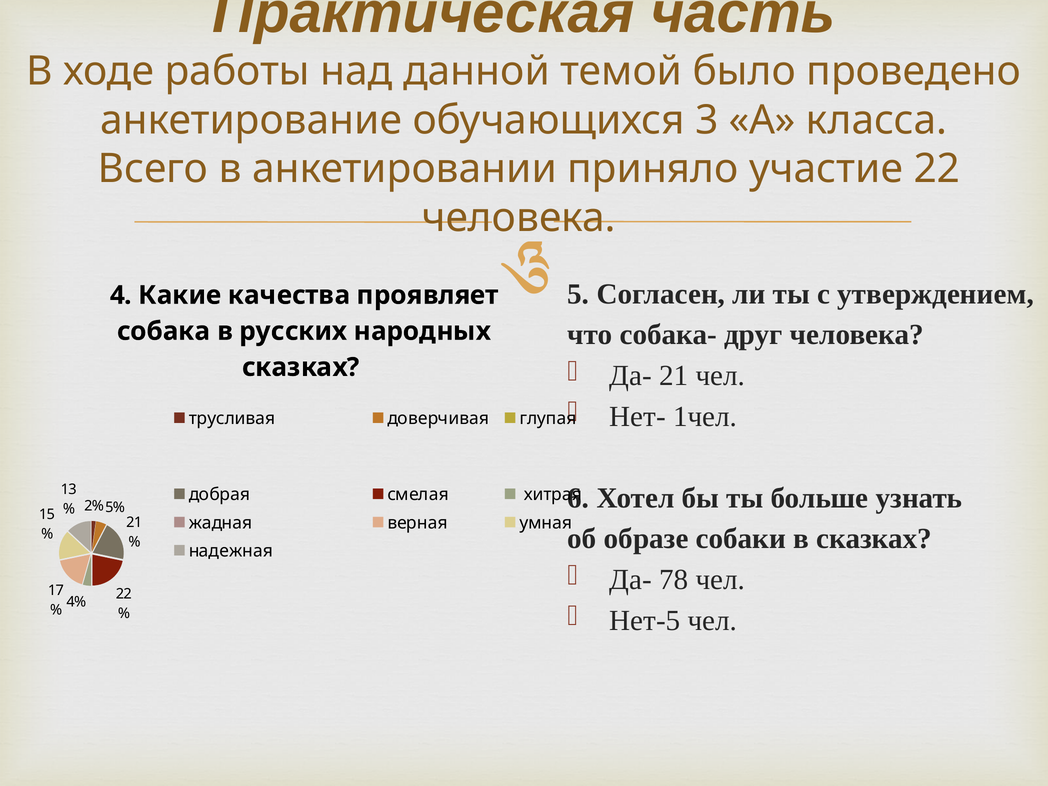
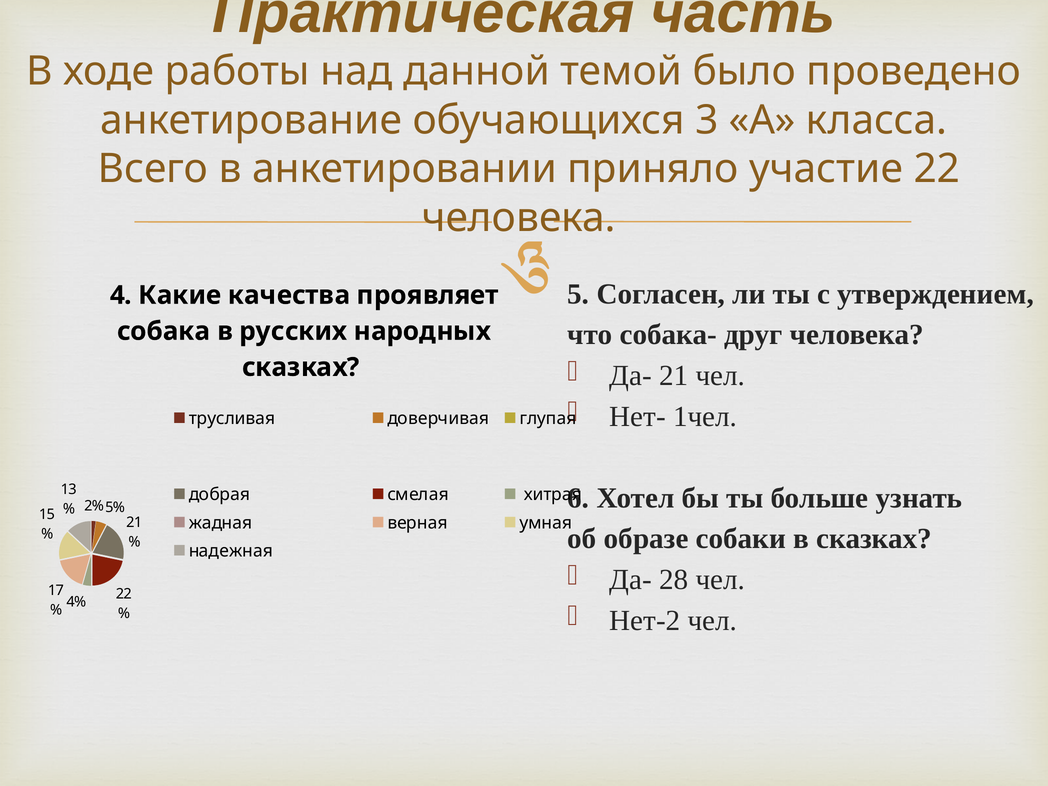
78: 78 -> 28
Нет-5: Нет-5 -> Нет-2
